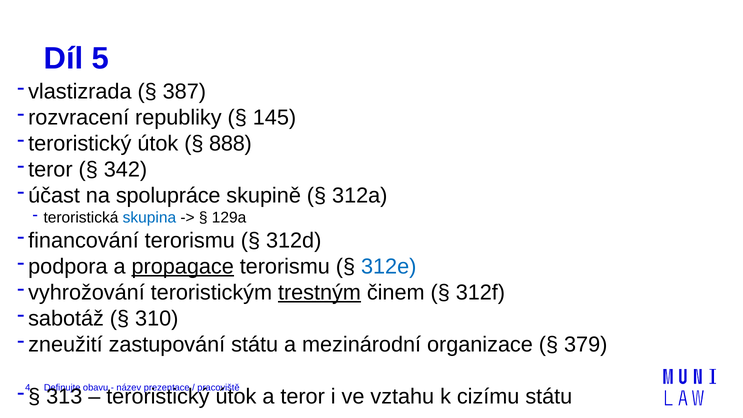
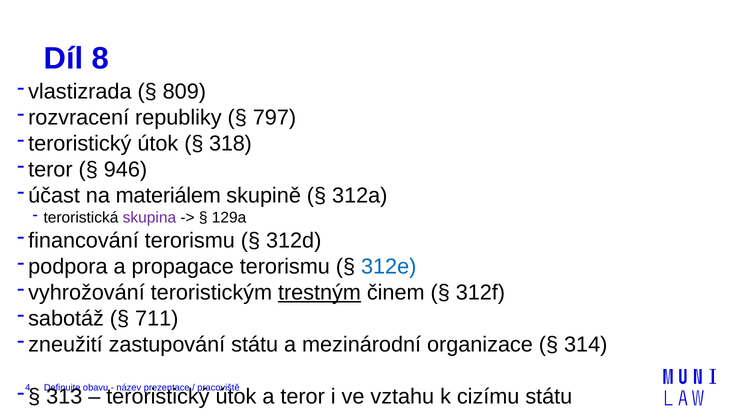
5: 5 -> 8
387: 387 -> 809
145: 145 -> 797
888: 888 -> 318
342: 342 -> 946
spolupráce: spolupráce -> materiálem
skupina colour: blue -> purple
propagace underline: present -> none
310: 310 -> 711
379: 379 -> 314
